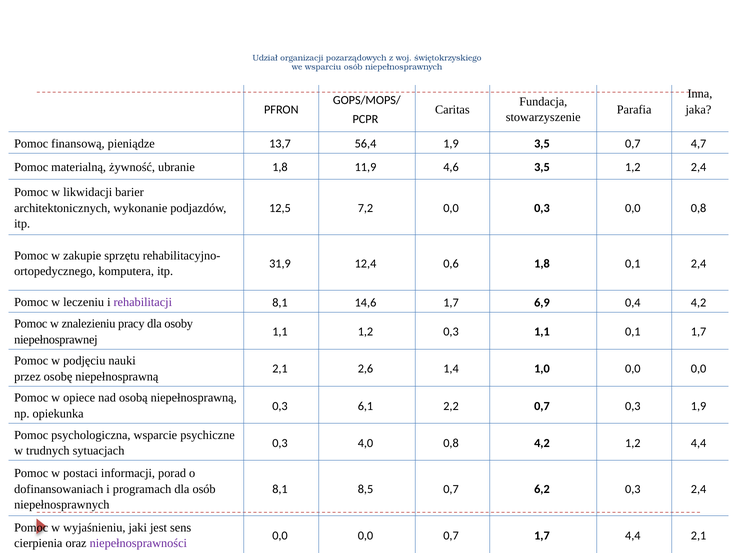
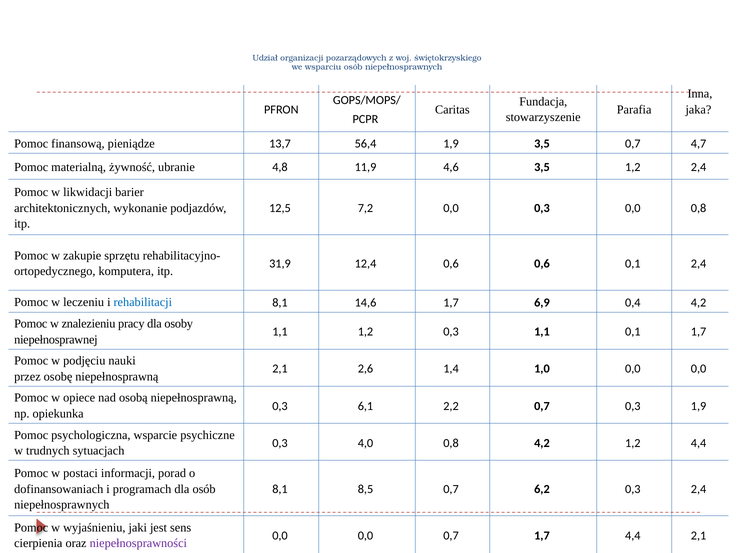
ubranie 1,8: 1,8 -> 4,8
0,6 1,8: 1,8 -> 0,6
rehabilitacji colour: purple -> blue
